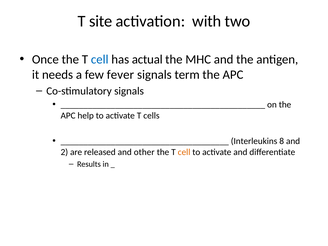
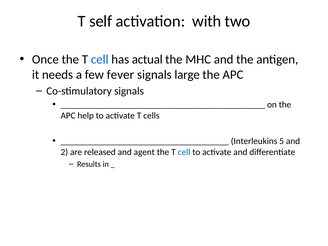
site: site -> self
term: term -> large
8: 8 -> 5
other: other -> agent
cell at (184, 152) colour: orange -> blue
